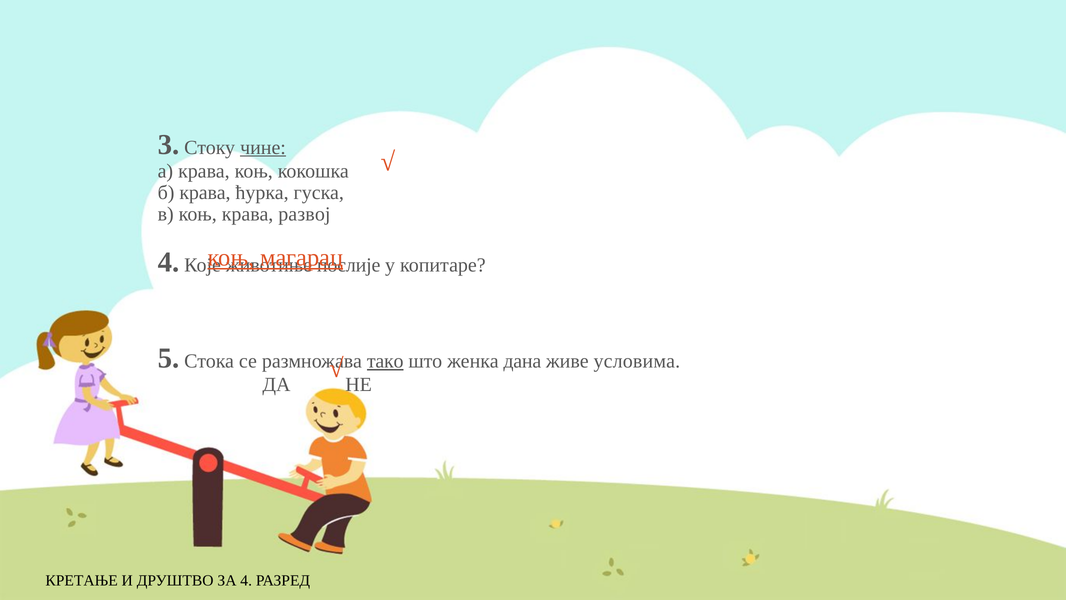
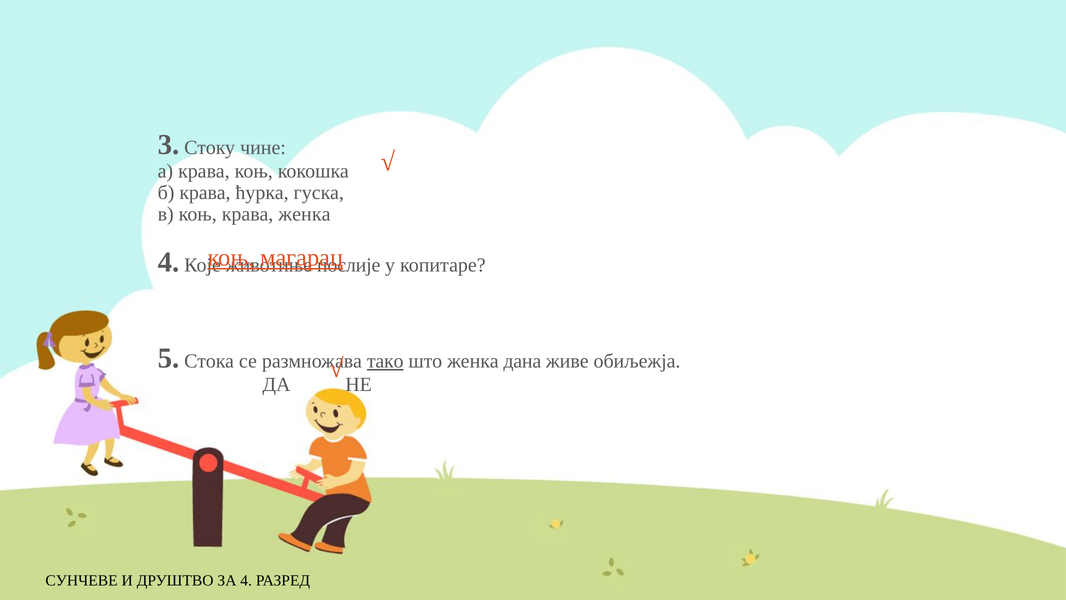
чине underline: present -> none
крава развој: развој -> женка
условима: условима -> обиљежја
КРЕТАЊЕ: КРЕТАЊЕ -> СУНЧЕВЕ
